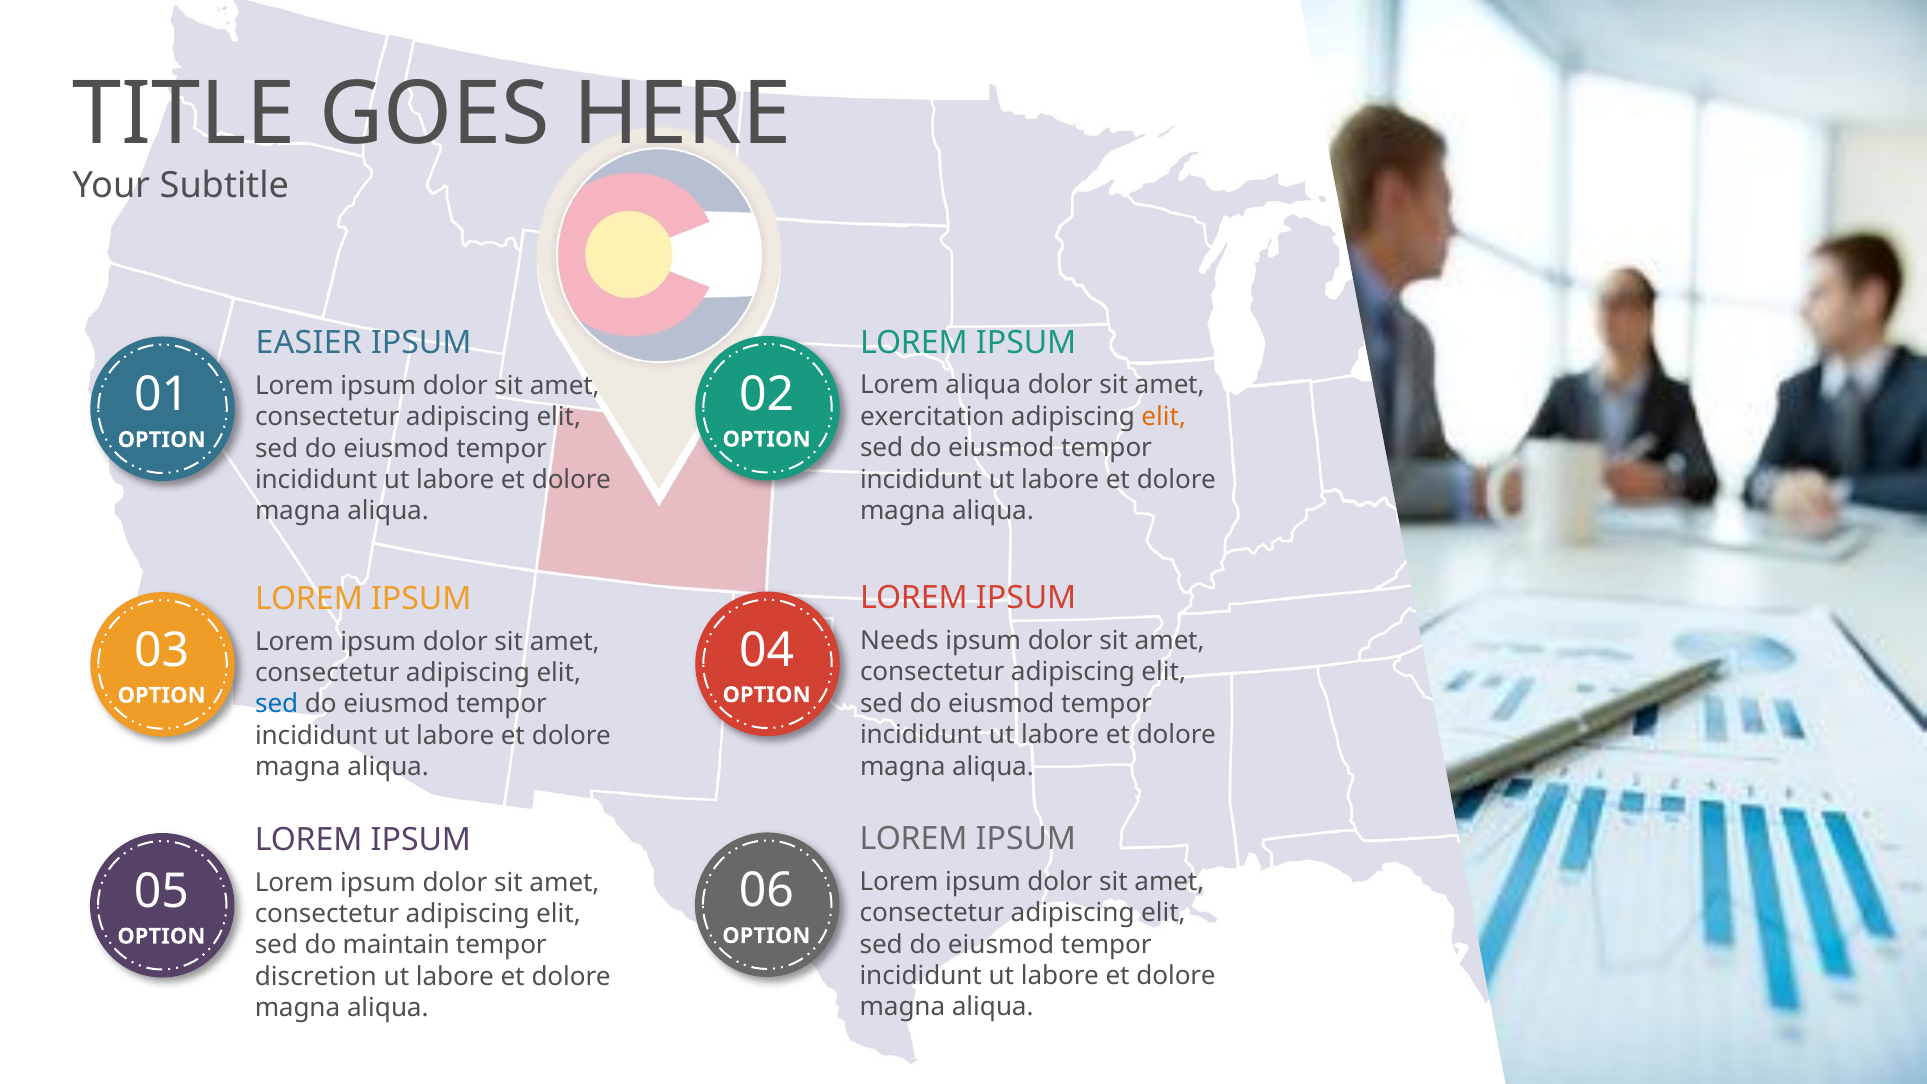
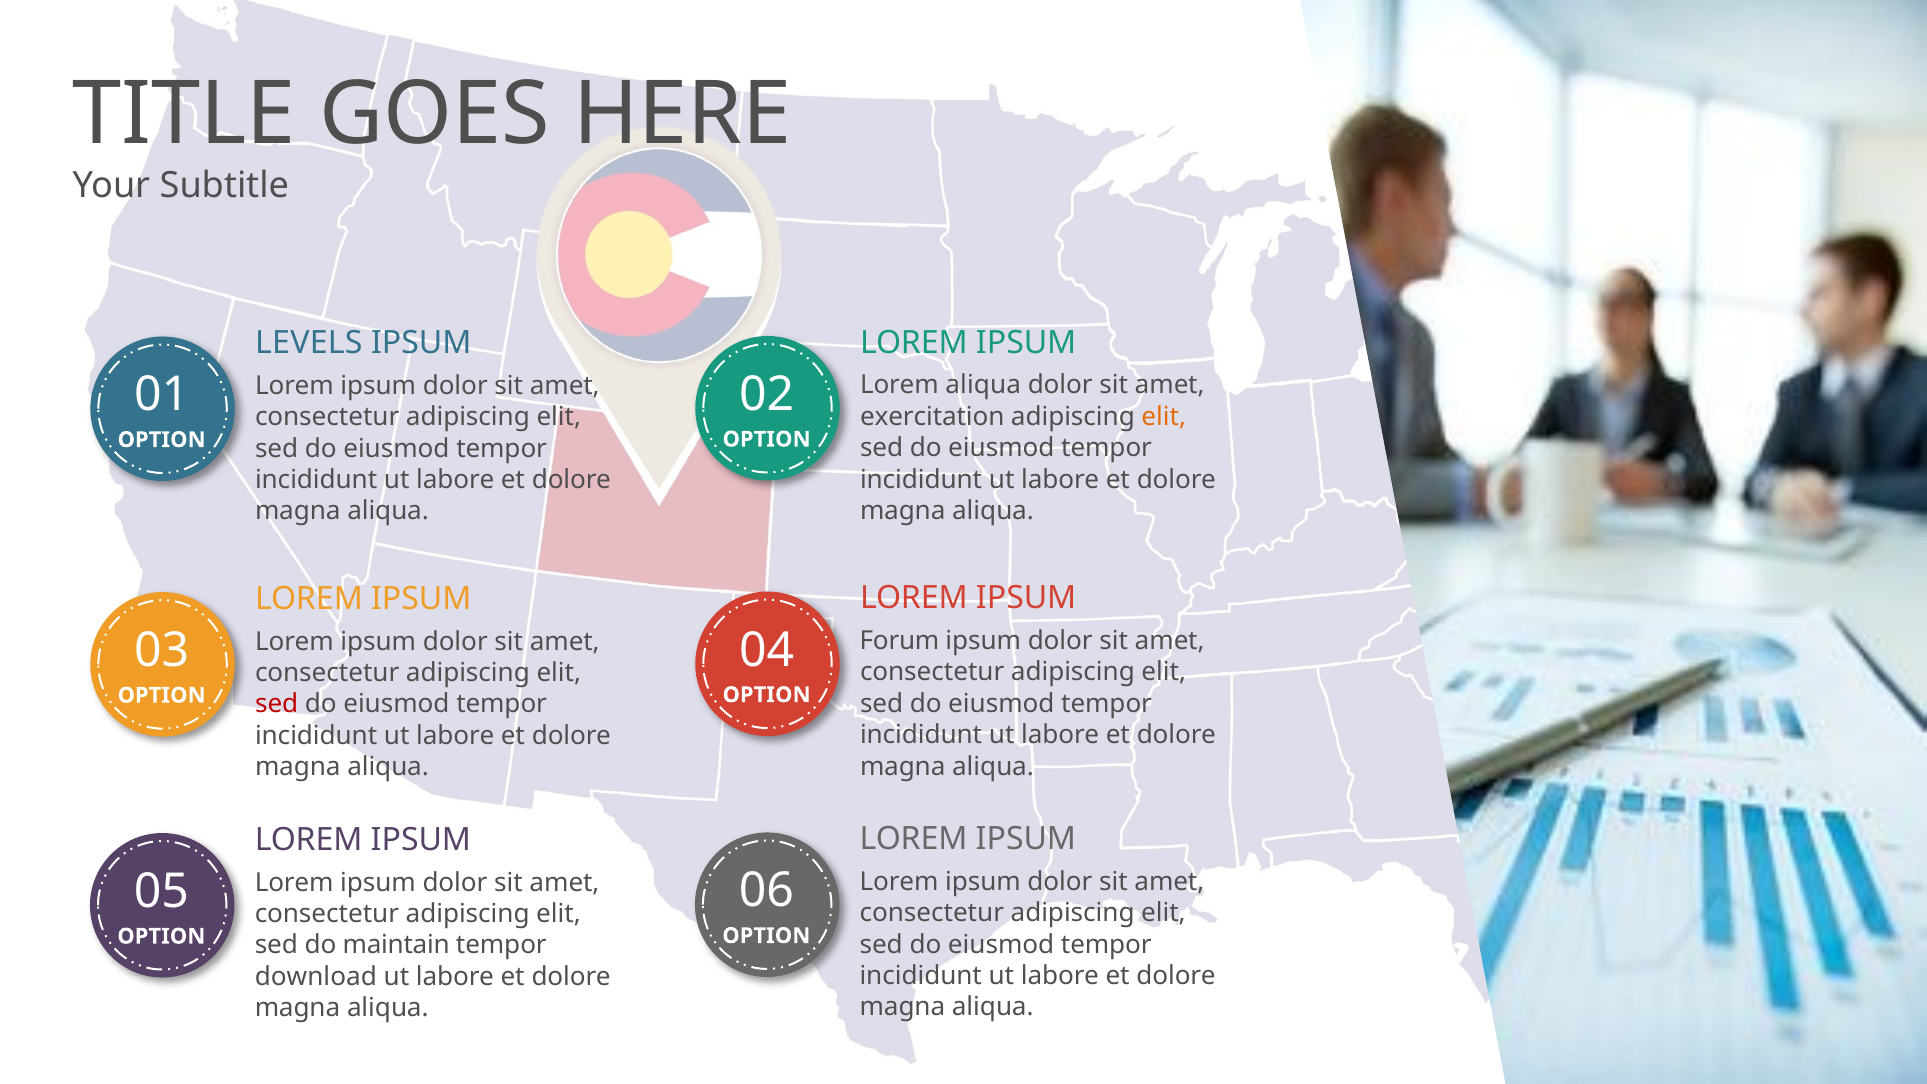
EASIER: EASIER -> LEVELS
Needs: Needs -> Forum
sed at (277, 704) colour: blue -> red
discretion: discretion -> download
